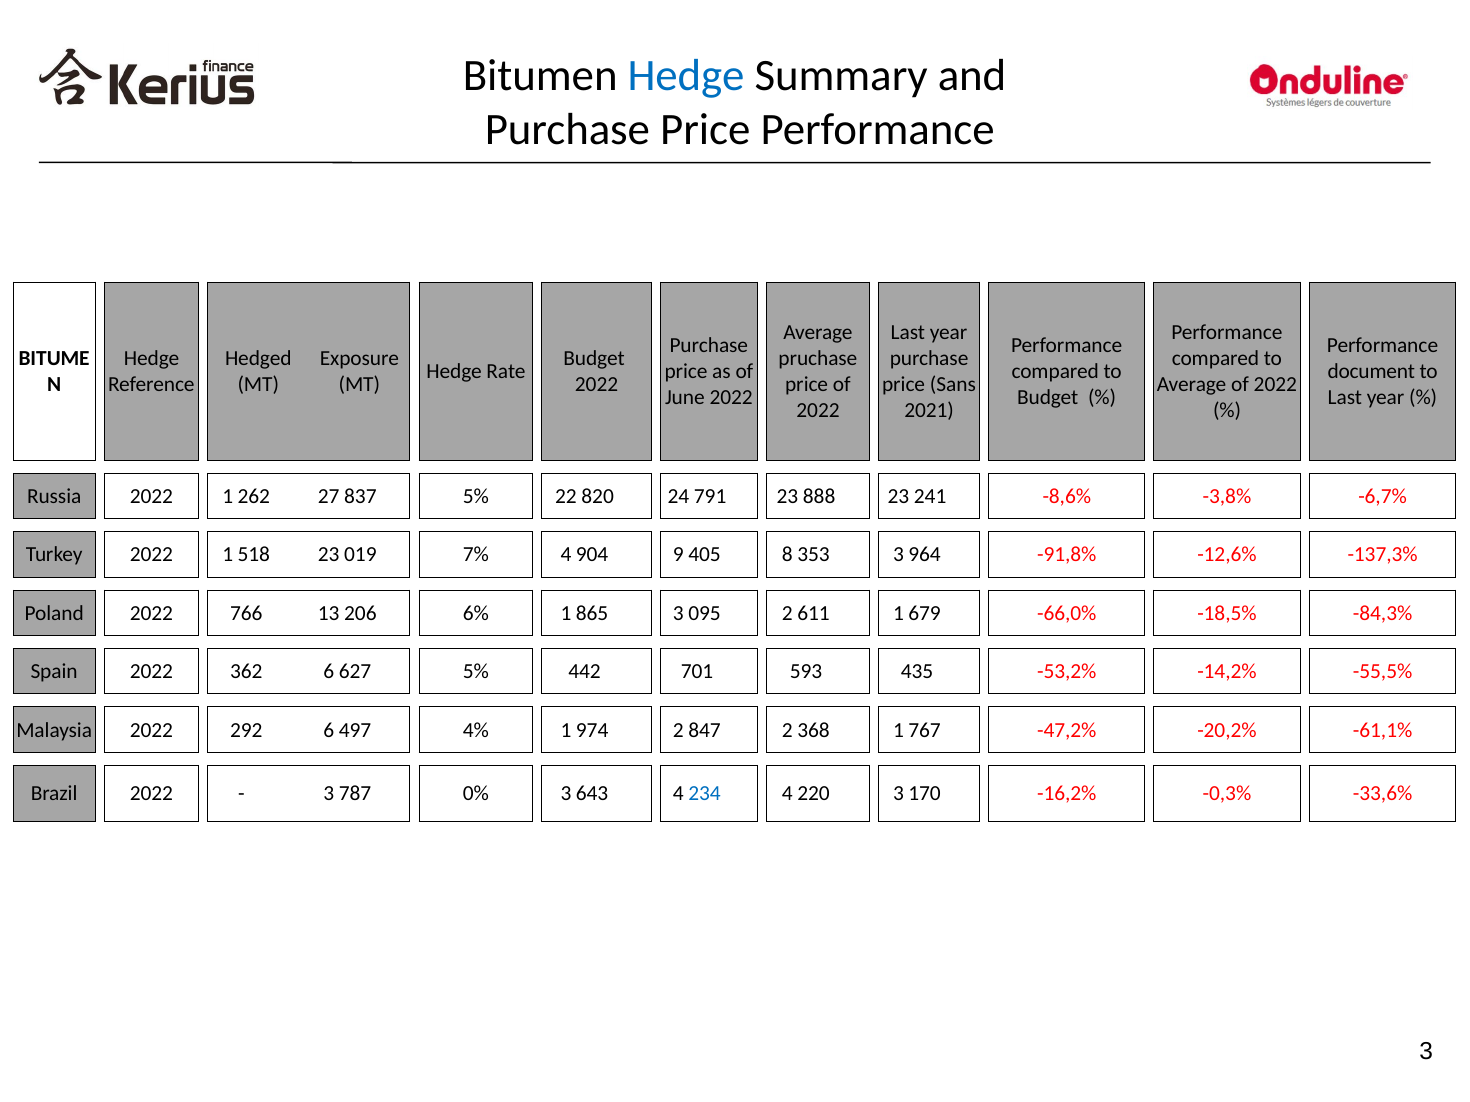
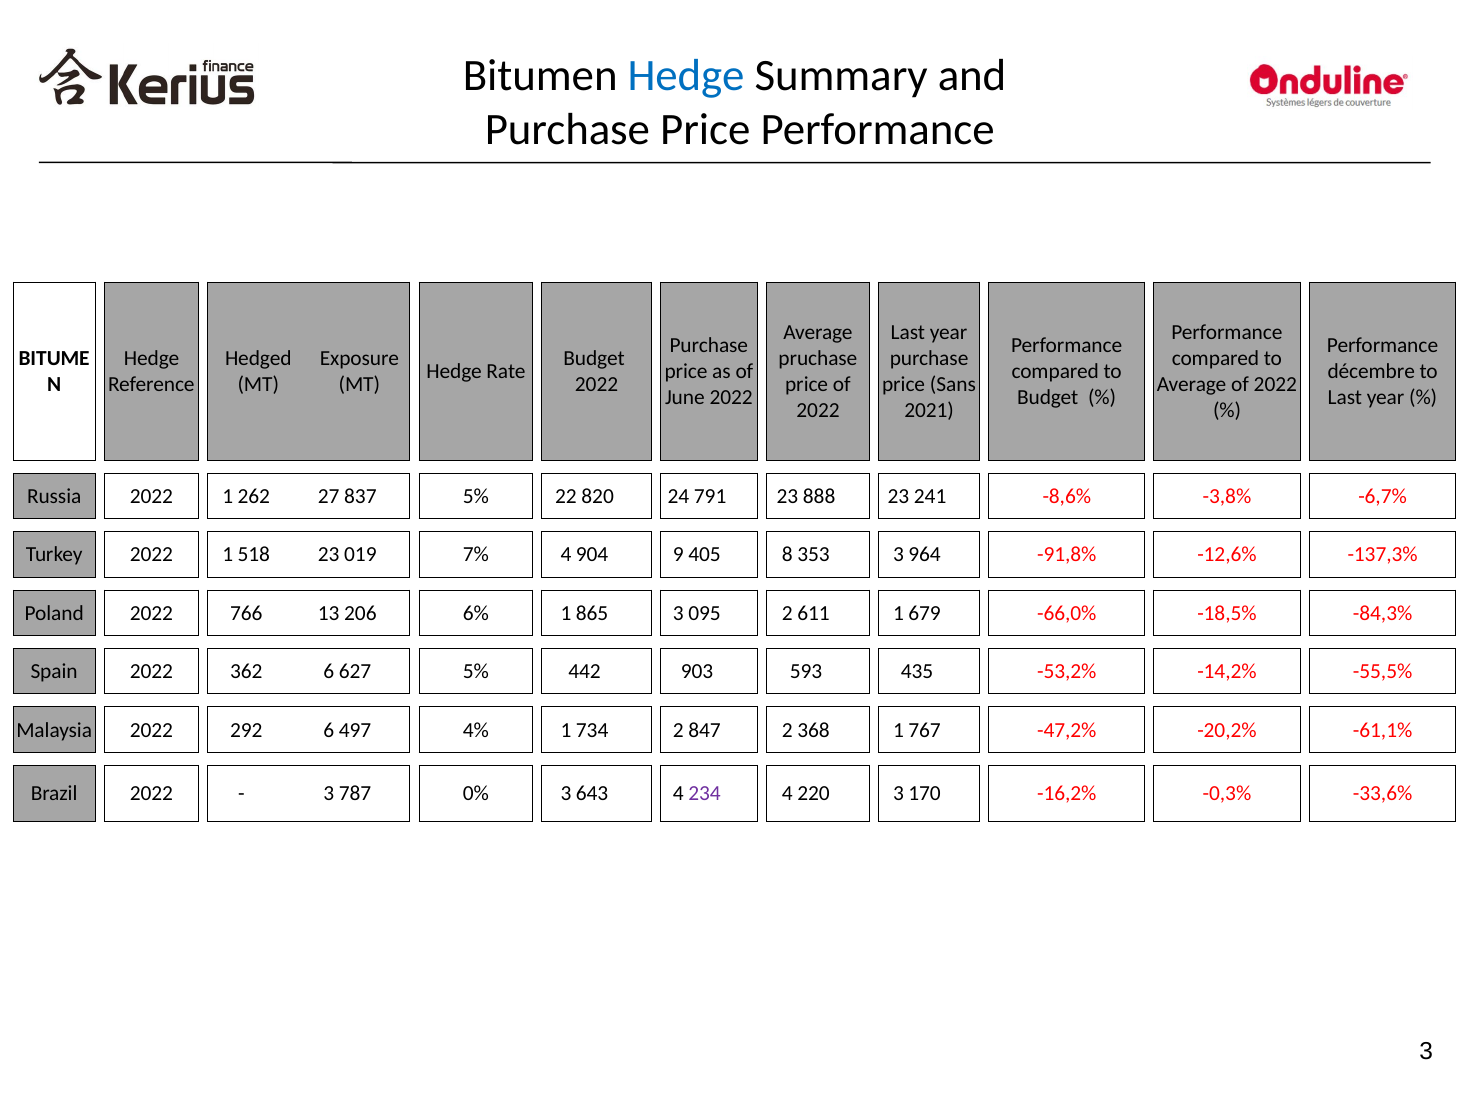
document: document -> décembre
701: 701 -> 903
974: 974 -> 734
234 colour: blue -> purple
